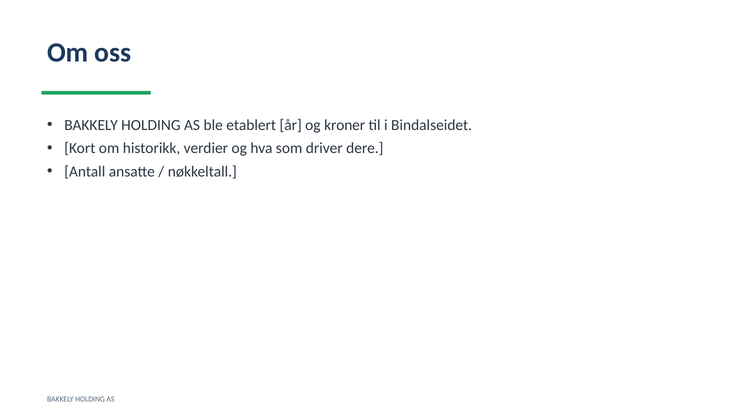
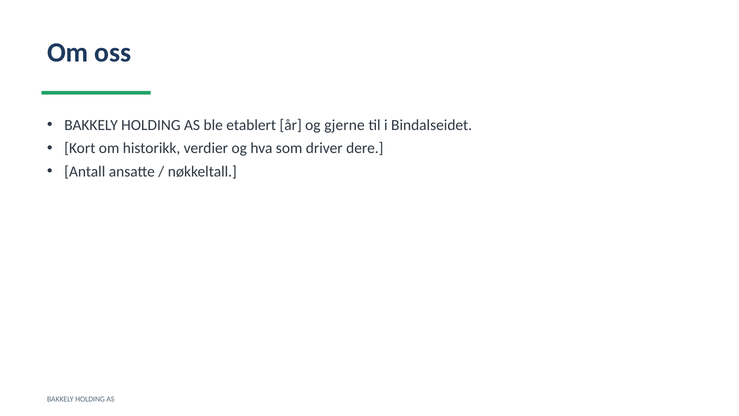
kroner: kroner -> gjerne
